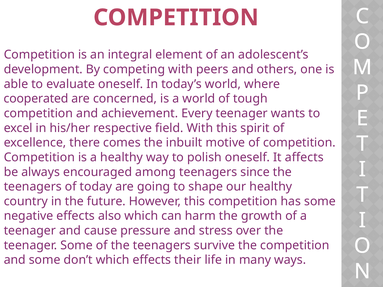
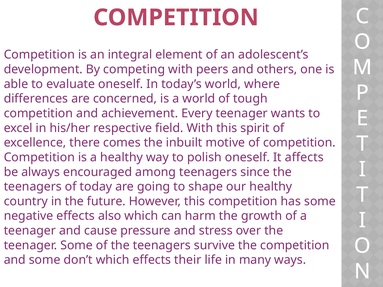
cooperated: cooperated -> differences
